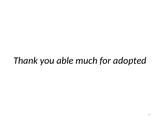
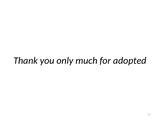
able: able -> only
